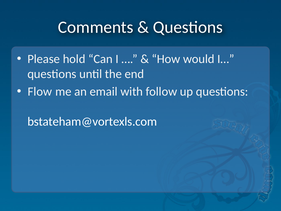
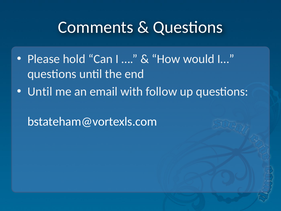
Flow at (40, 91): Flow -> Until
